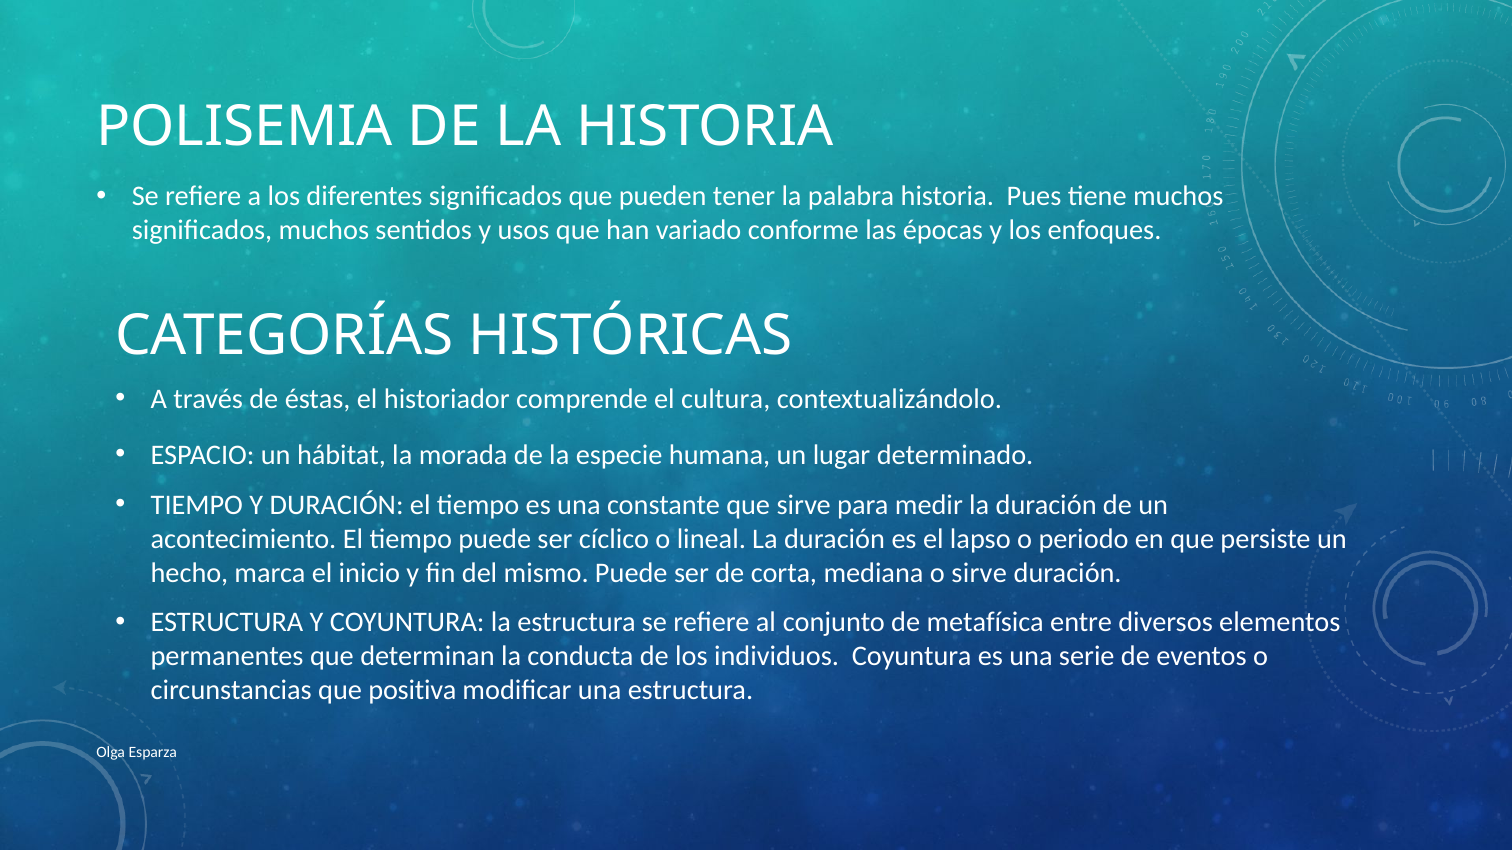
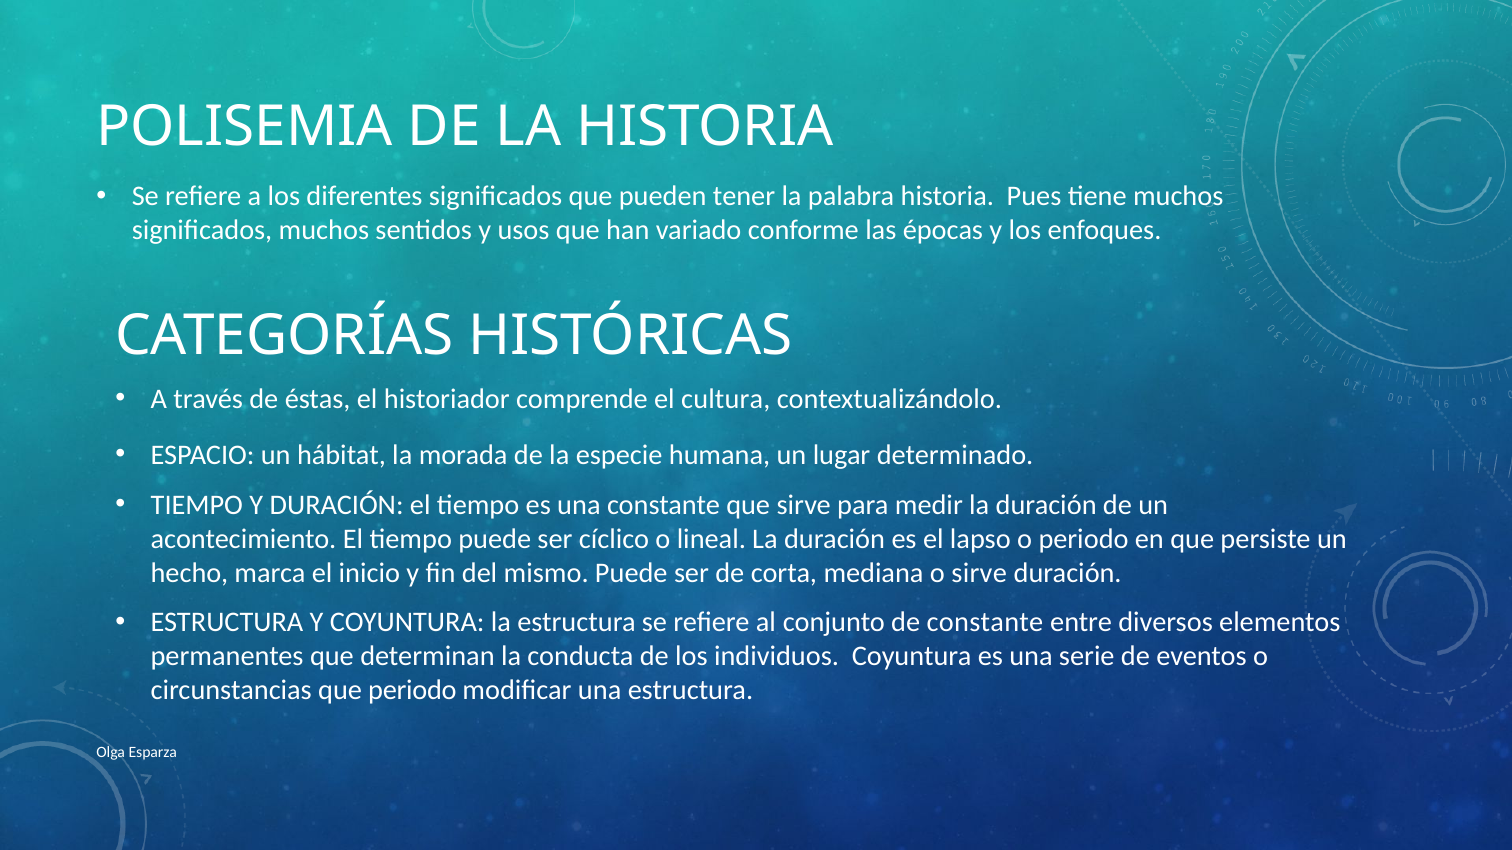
de metafísica: metafísica -> constante
que positiva: positiva -> periodo
